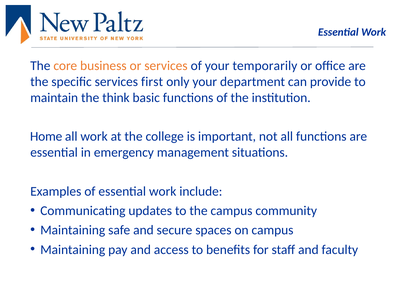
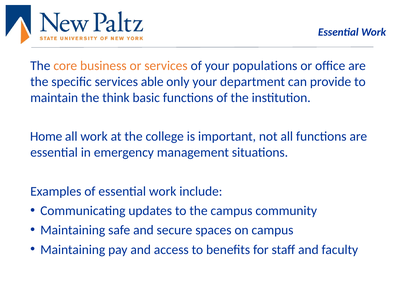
temporarily: temporarily -> populations
first: first -> able
